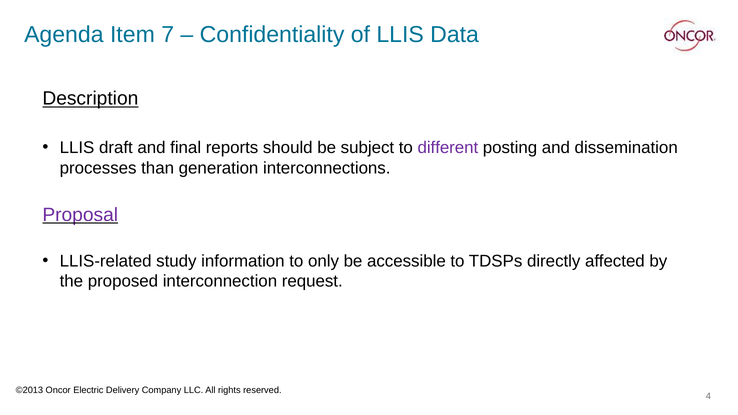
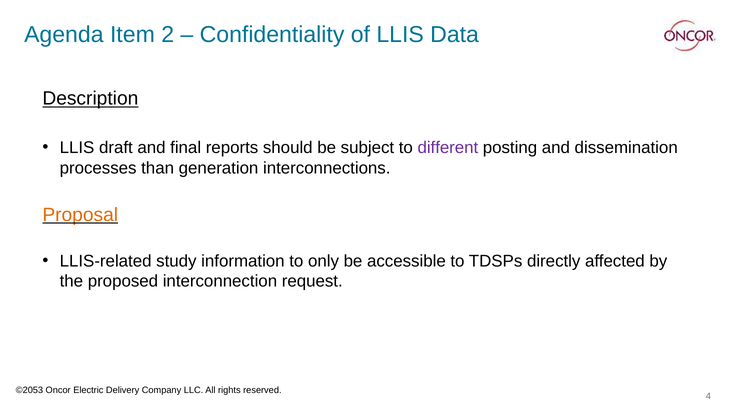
7: 7 -> 2
Proposal colour: purple -> orange
©2013: ©2013 -> ©2053
